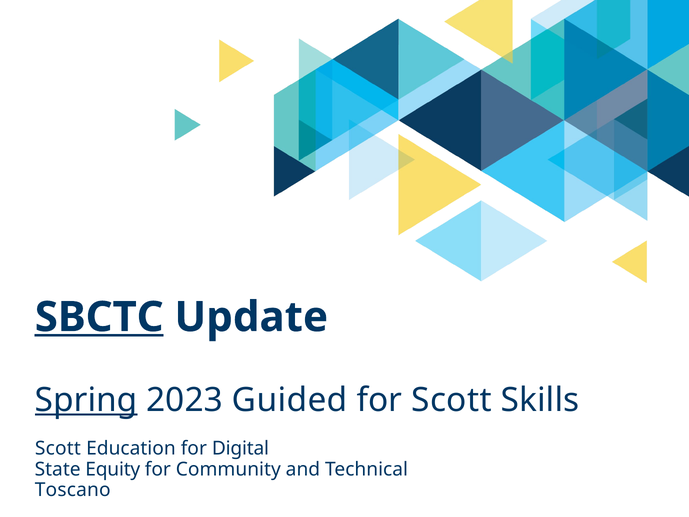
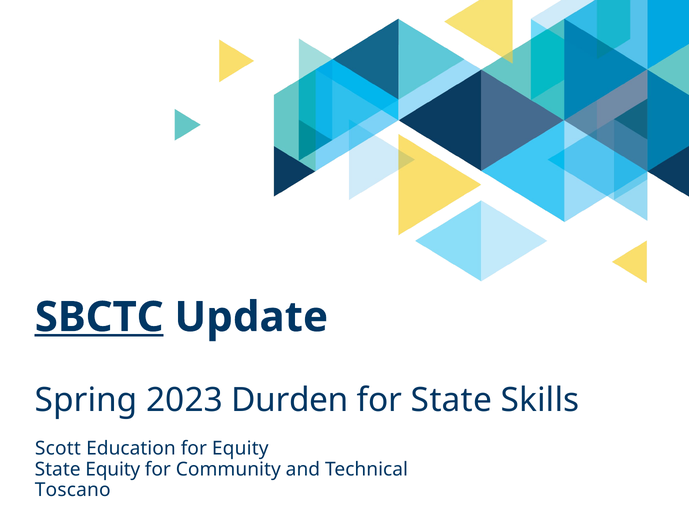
Spring underline: present -> none
Guided: Guided -> Durden
for Scott: Scott -> State
for Digital: Digital -> Equity
